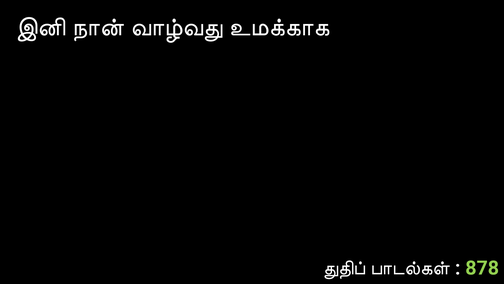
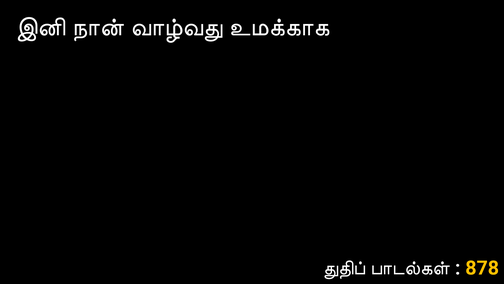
878 colour: light green -> yellow
